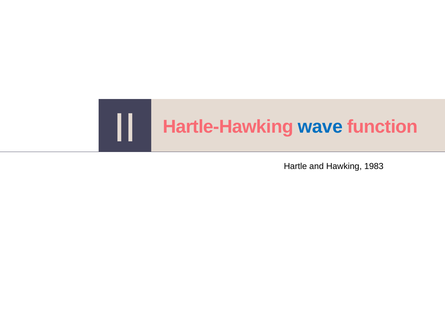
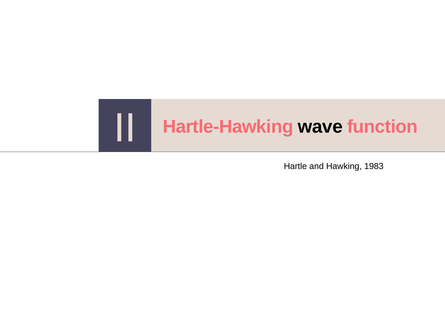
wave colour: blue -> black
